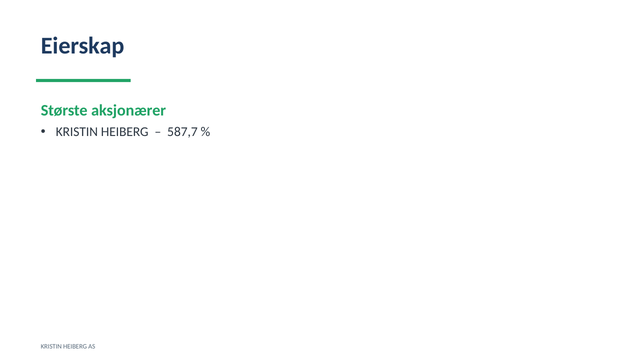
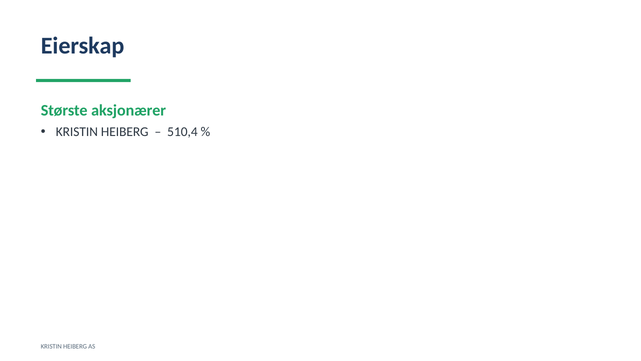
587,7: 587,7 -> 510,4
